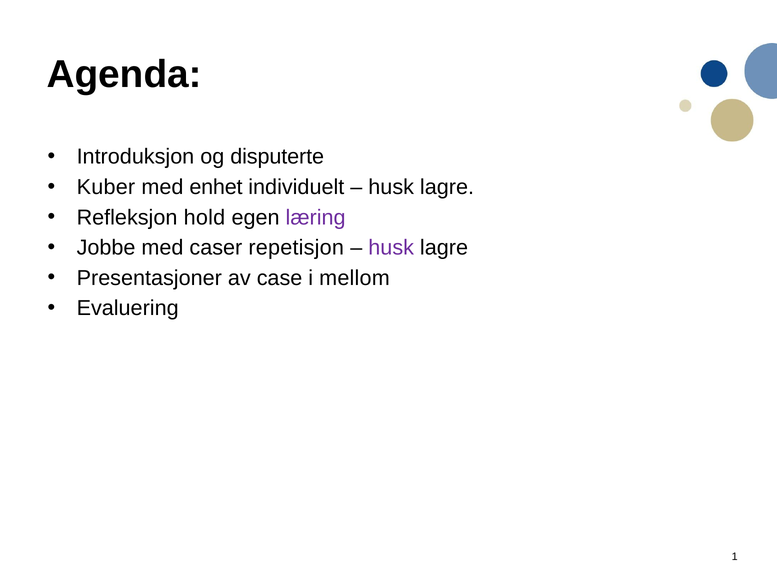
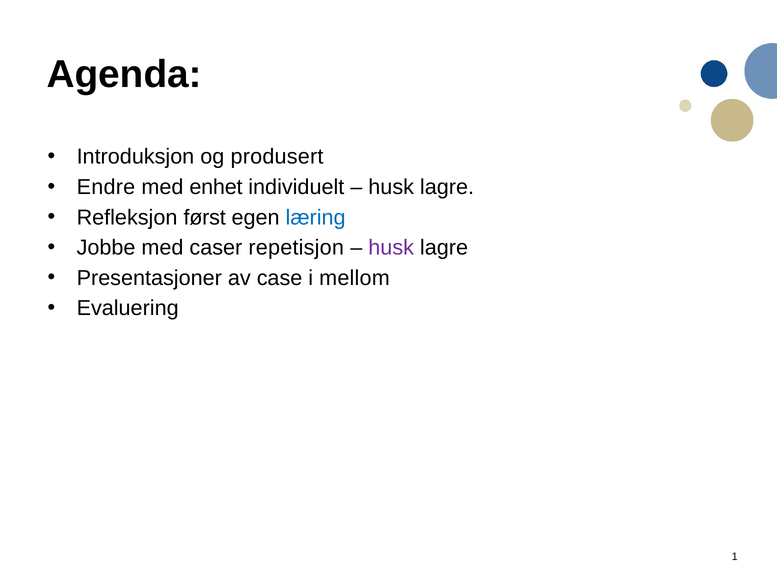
disputerte: disputerte -> produsert
Kuber: Kuber -> Endre
hold: hold -> først
læring colour: purple -> blue
